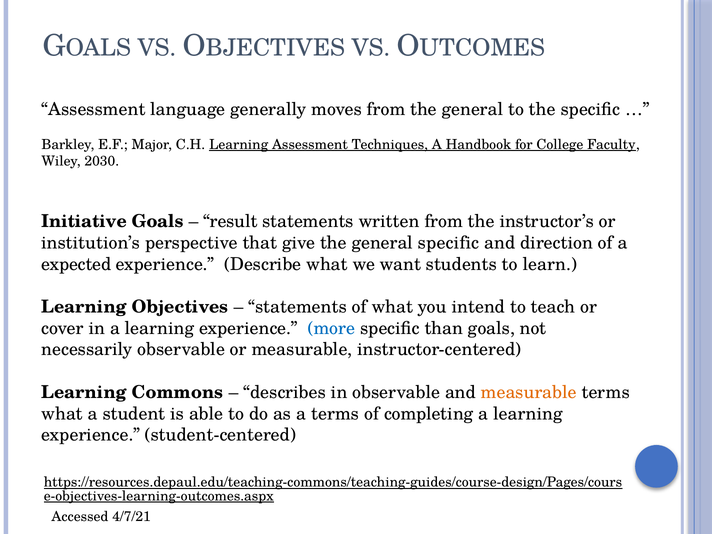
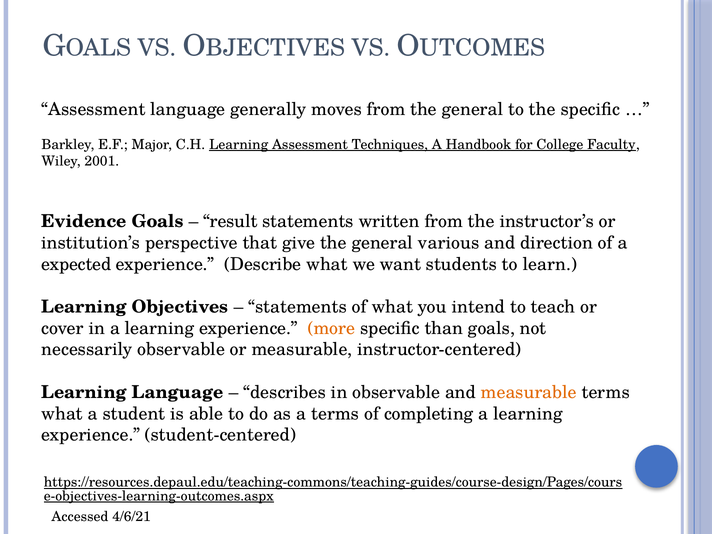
2030: 2030 -> 2001
Initiative: Initiative -> Evidence
general specific: specific -> various
more colour: blue -> orange
Learning Commons: Commons -> Language
4/7/21: 4/7/21 -> 4/6/21
